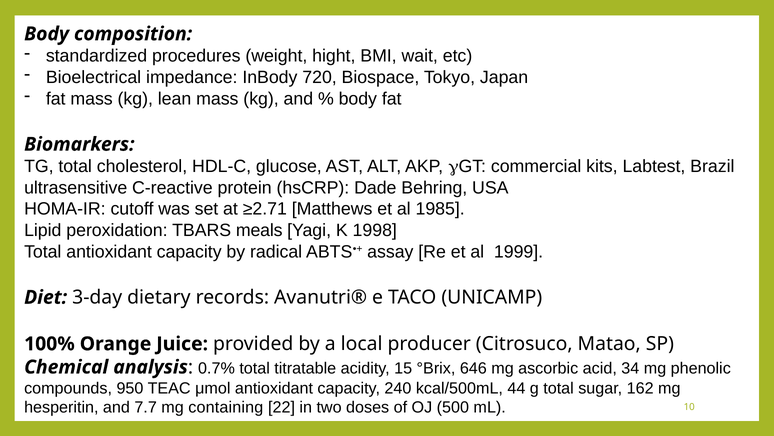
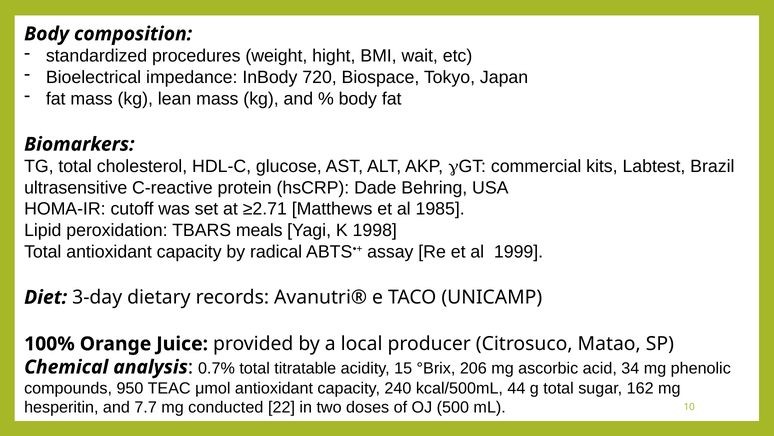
646: 646 -> 206
containing: containing -> conducted
